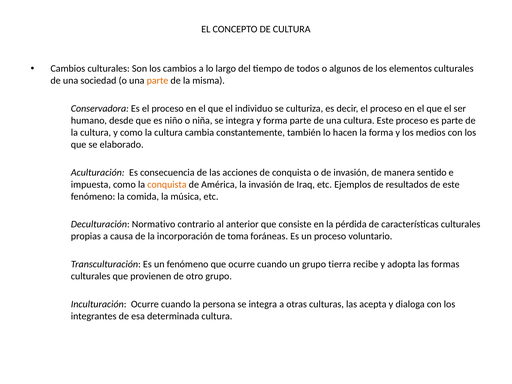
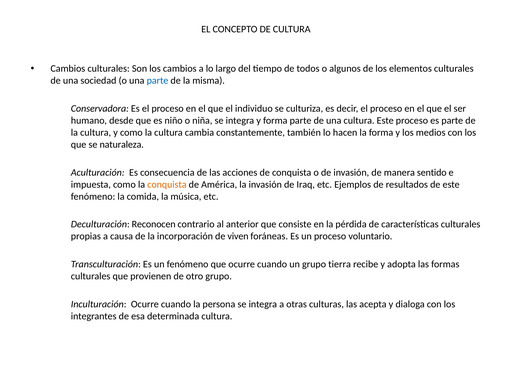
parte at (158, 81) colour: orange -> blue
elaborado: elaborado -> naturaleza
Normativo: Normativo -> Reconocen
toma: toma -> viven
